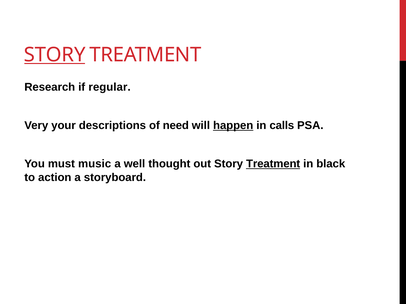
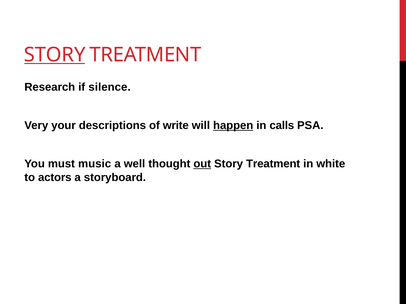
regular: regular -> silence
need: need -> write
out underline: none -> present
Treatment at (273, 164) underline: present -> none
black: black -> white
action: action -> actors
